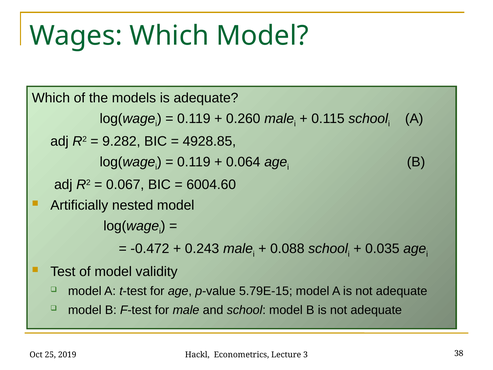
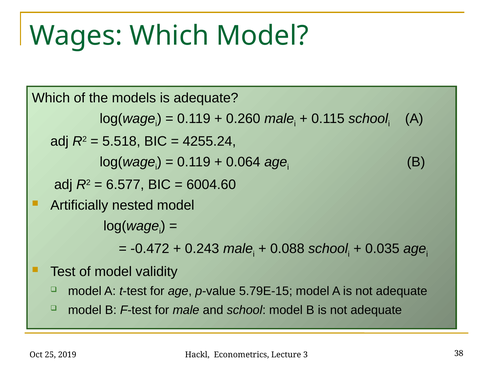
9.282: 9.282 -> 5.518
4928.85: 4928.85 -> 4255.24
0.067: 0.067 -> 6.577
